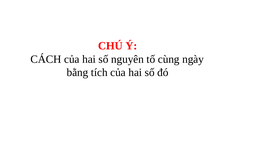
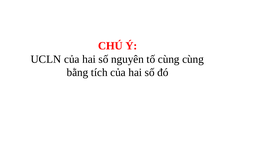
CÁCH: CÁCH -> UCLN
cùng ngày: ngày -> cùng
